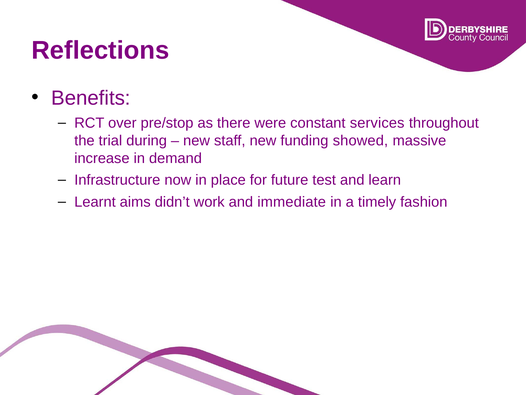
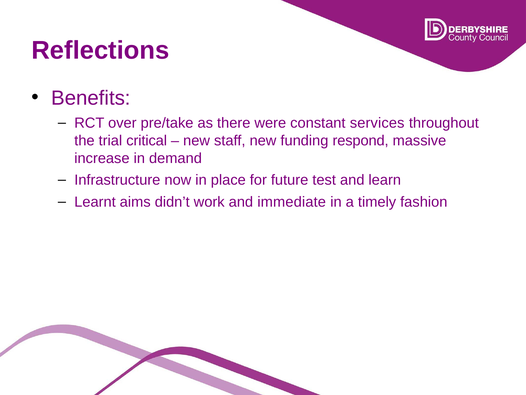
pre/stop: pre/stop -> pre/take
during: during -> critical
showed: showed -> respond
